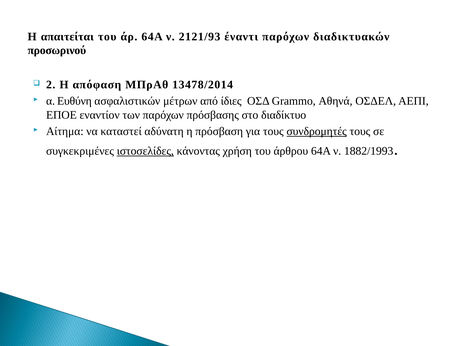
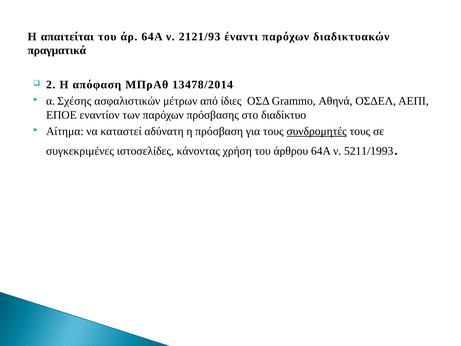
προσωρινού: προσωρινού -> πραγματικά
Ευθύνη: Ευθύνη -> Σχέσης
ιστοσελίδες underline: present -> none
1882/1993: 1882/1993 -> 5211/1993
